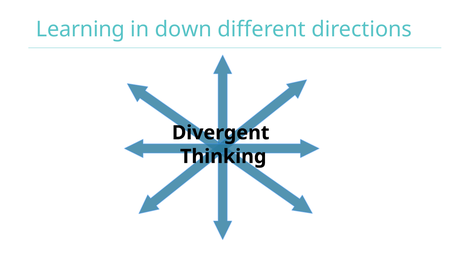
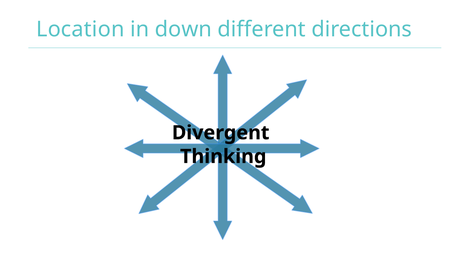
Learning: Learning -> Location
